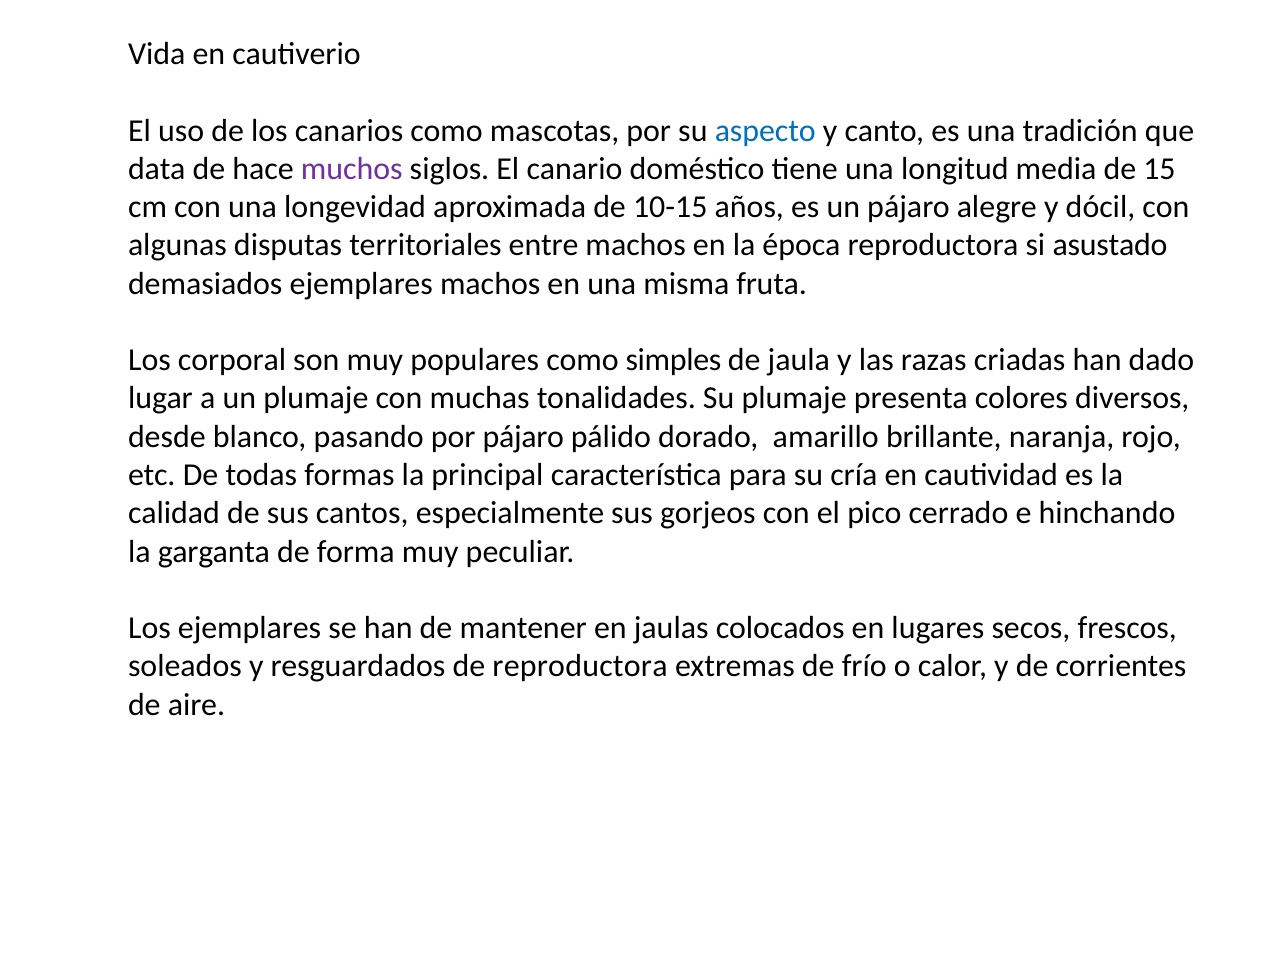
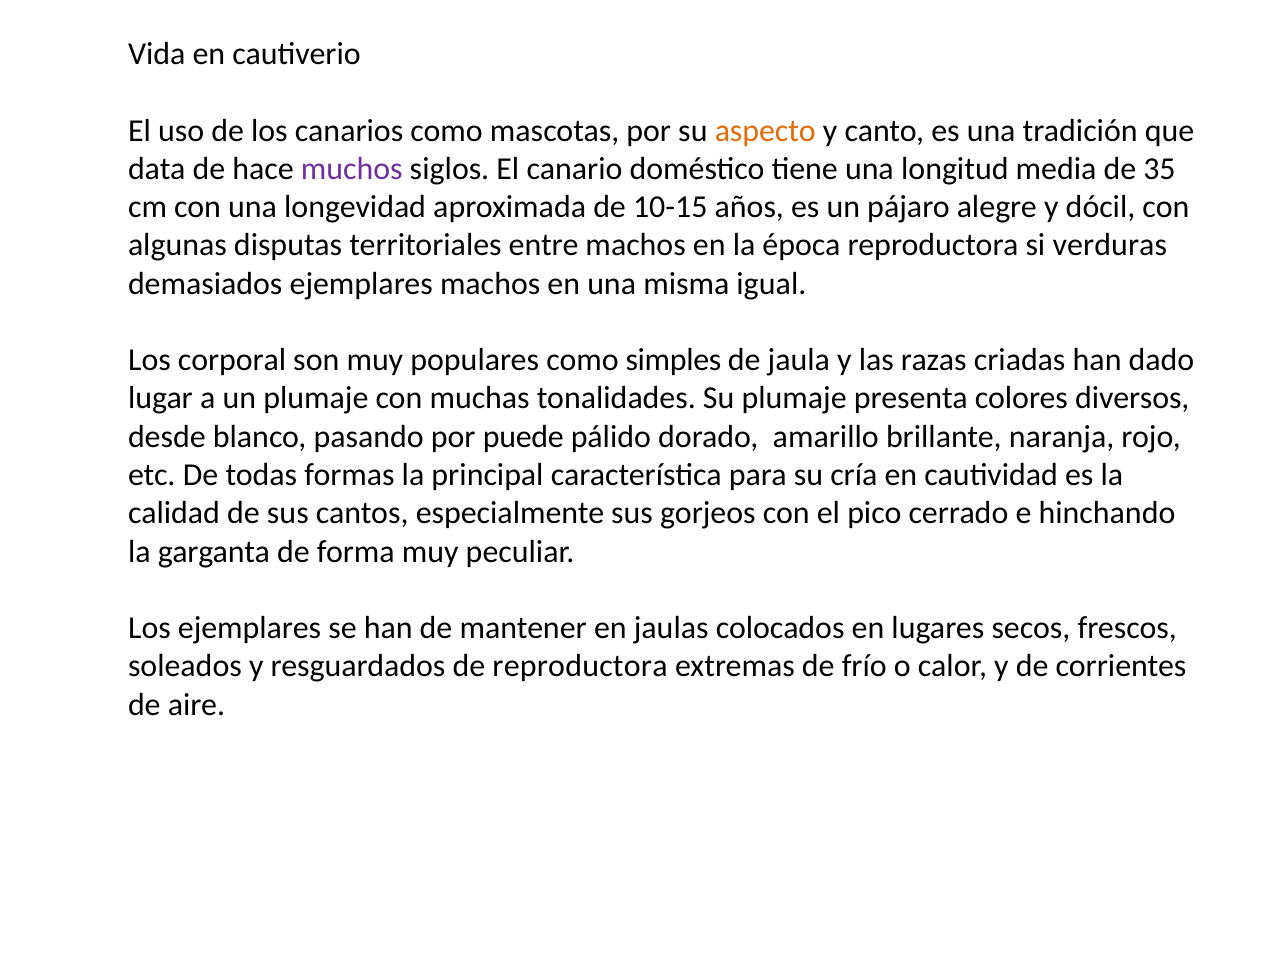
aspecto colour: blue -> orange
15: 15 -> 35
asustado: asustado -> verduras
fruta: fruta -> igual
por pájaro: pájaro -> puede
